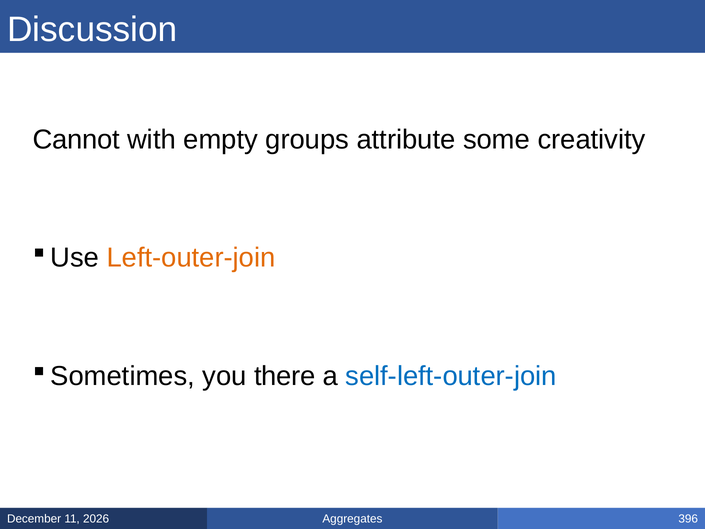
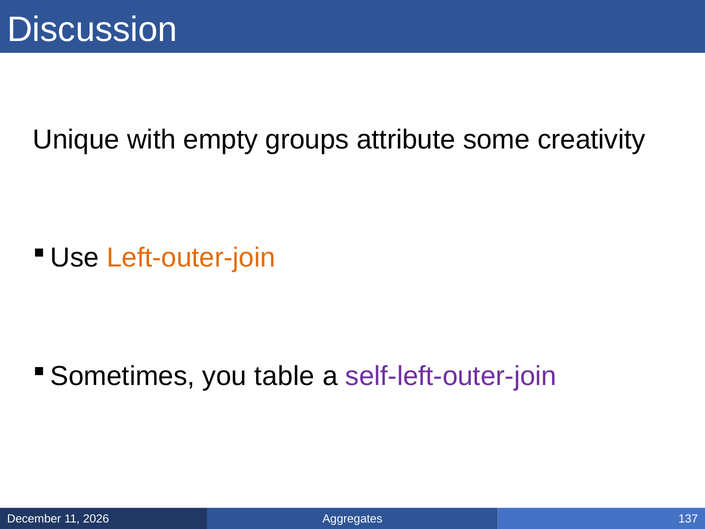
Cannot: Cannot -> Unique
there: there -> table
self-left-outer-join colour: blue -> purple
396: 396 -> 137
